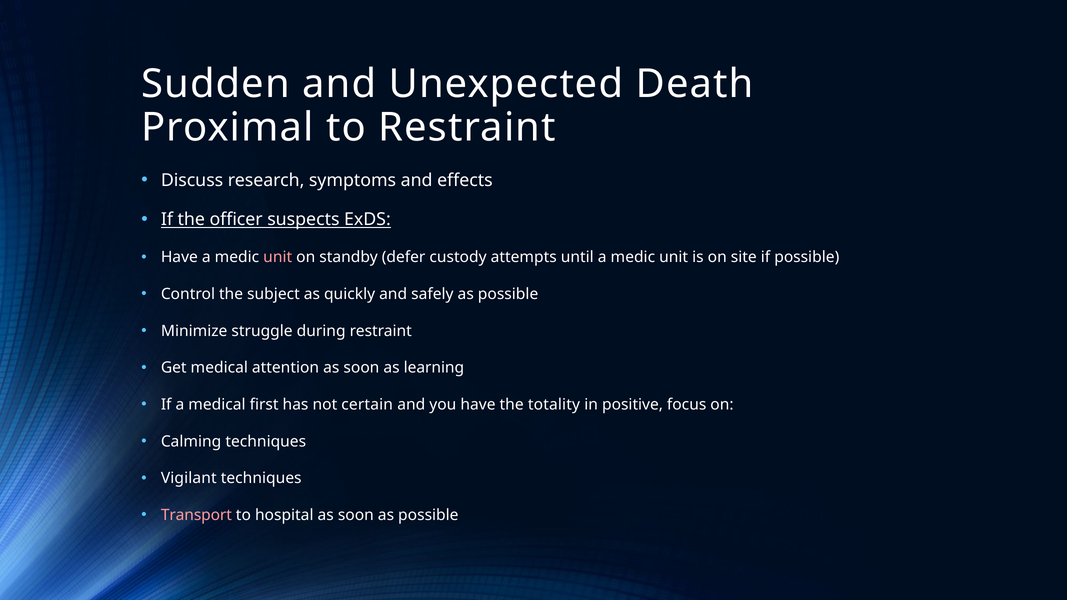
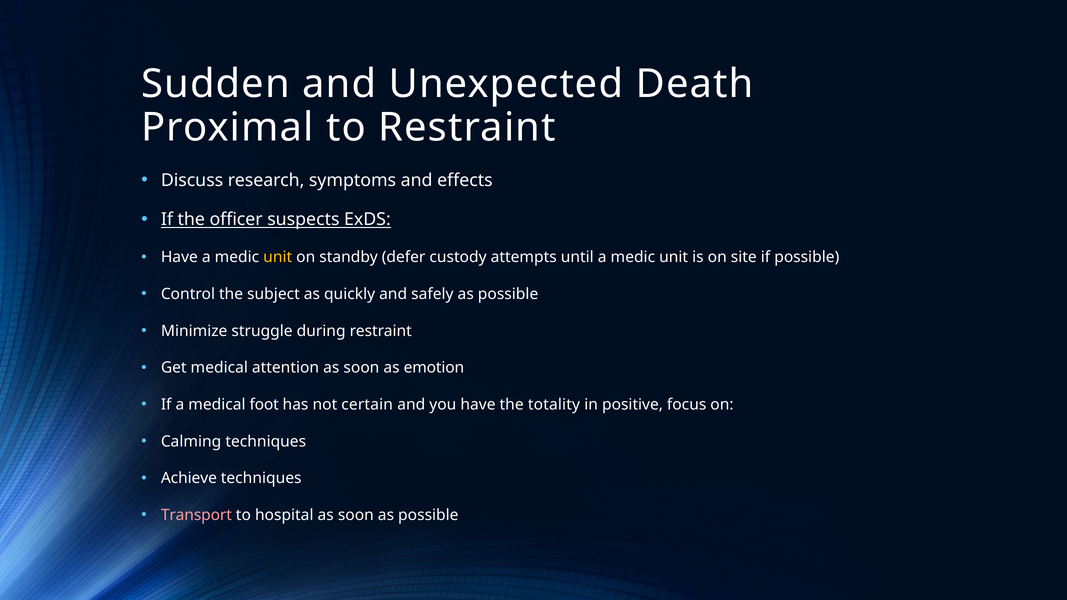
unit at (278, 257) colour: pink -> yellow
learning: learning -> emotion
first: first -> foot
Vigilant: Vigilant -> Achieve
